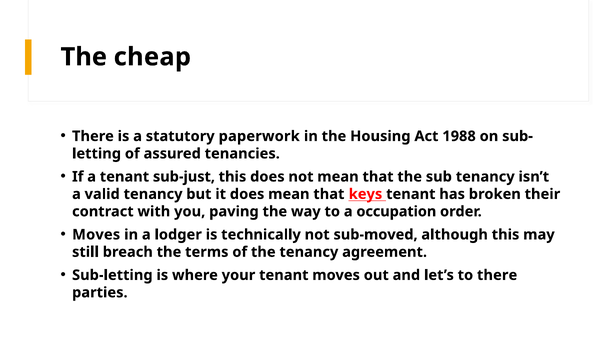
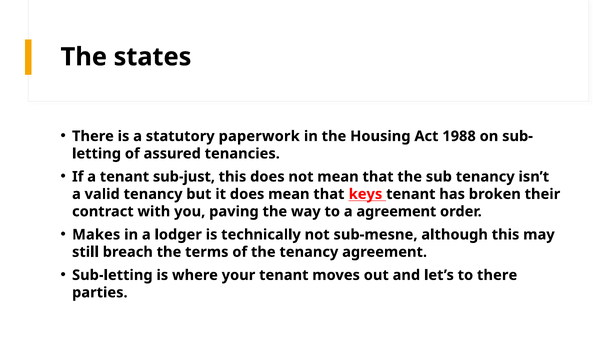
cheap: cheap -> states
a occupation: occupation -> agreement
Moves at (96, 235): Moves -> Makes
sub-moved: sub-moved -> sub-mesne
